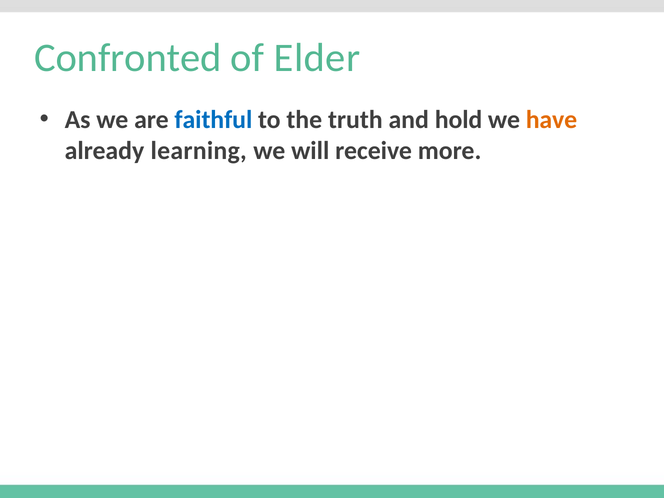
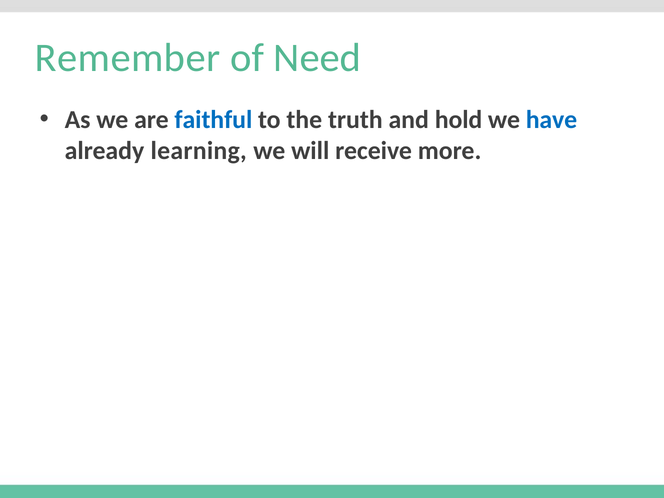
Confronted: Confronted -> Remember
Elder: Elder -> Need
have colour: orange -> blue
